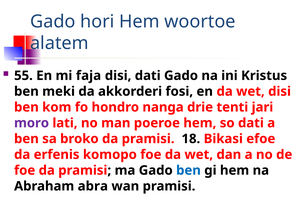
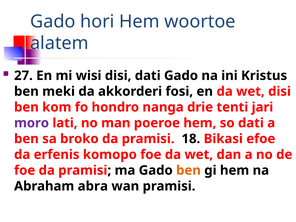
55: 55 -> 27
faja: faja -> wisi
ben at (188, 170) colour: blue -> orange
